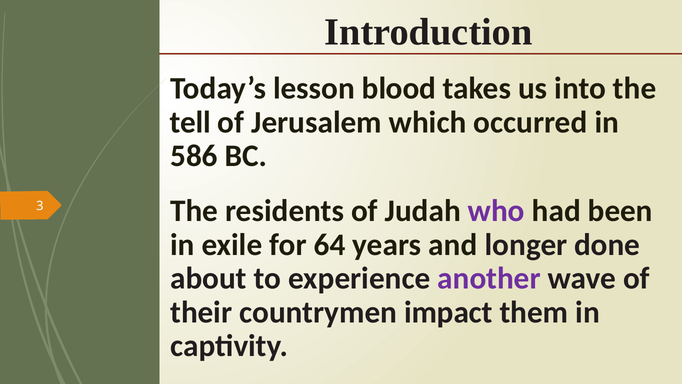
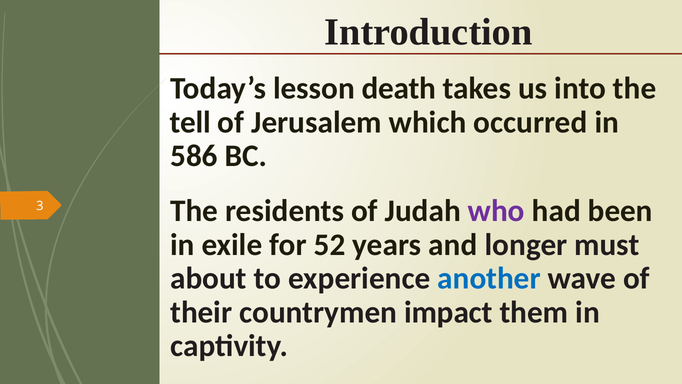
blood: blood -> death
64: 64 -> 52
done: done -> must
another colour: purple -> blue
